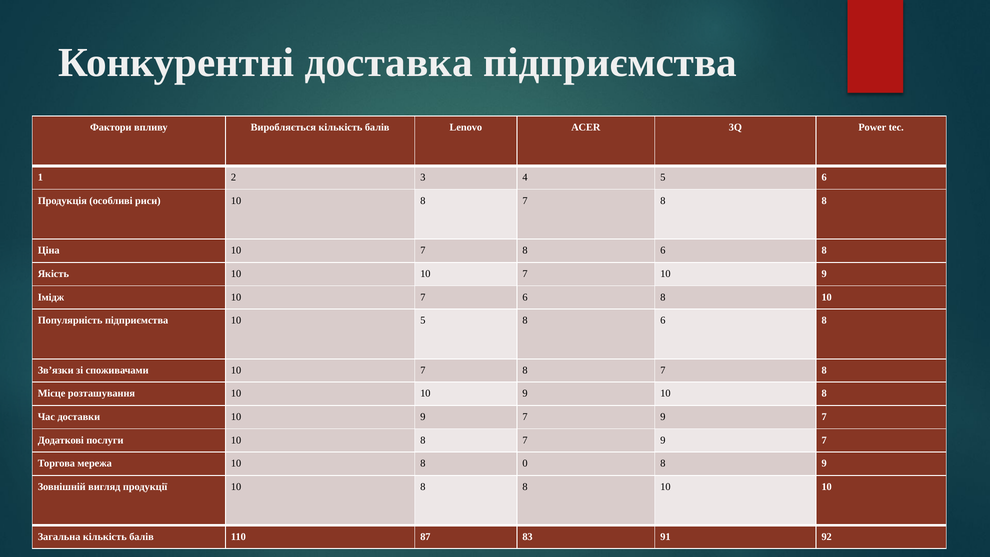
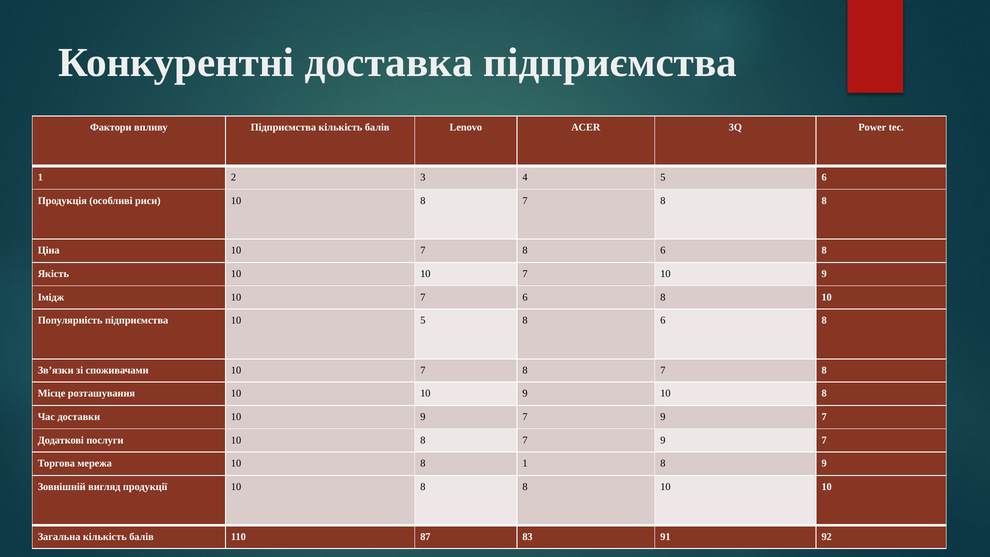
впливу Виробляється: Виробляється -> Підприємства
8 0: 0 -> 1
